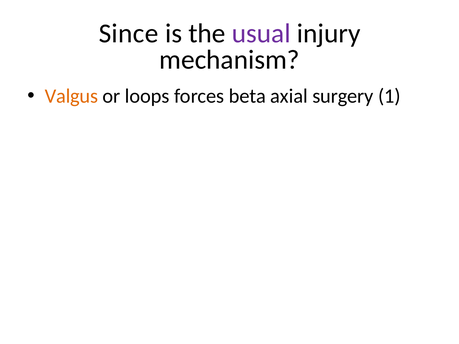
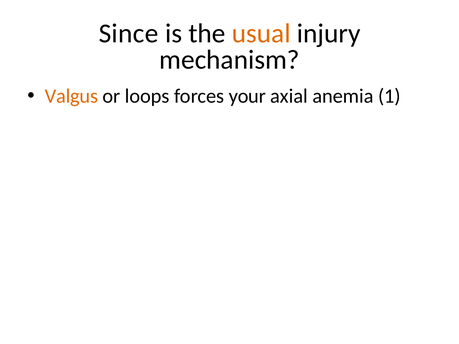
usual colour: purple -> orange
beta: beta -> your
surgery: surgery -> anemia
